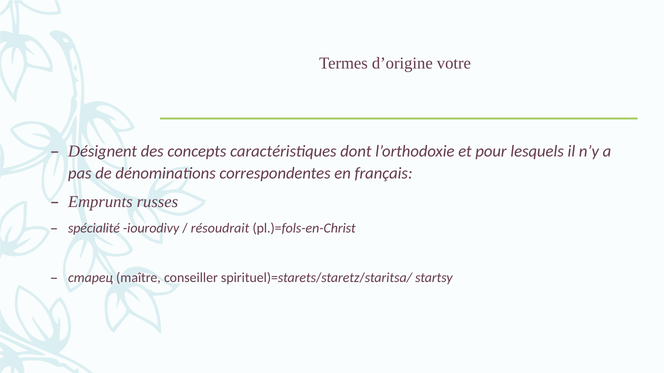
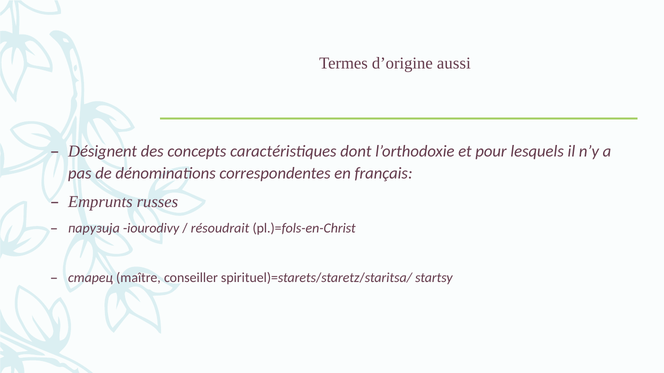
votre: votre -> aussi
spécialité: spécialité -> парузија
